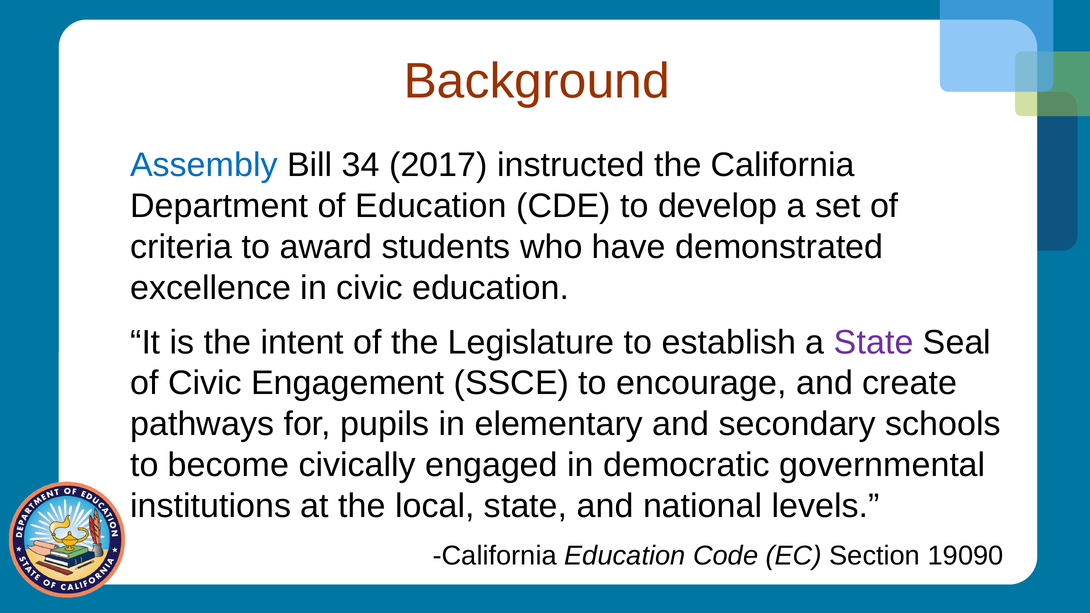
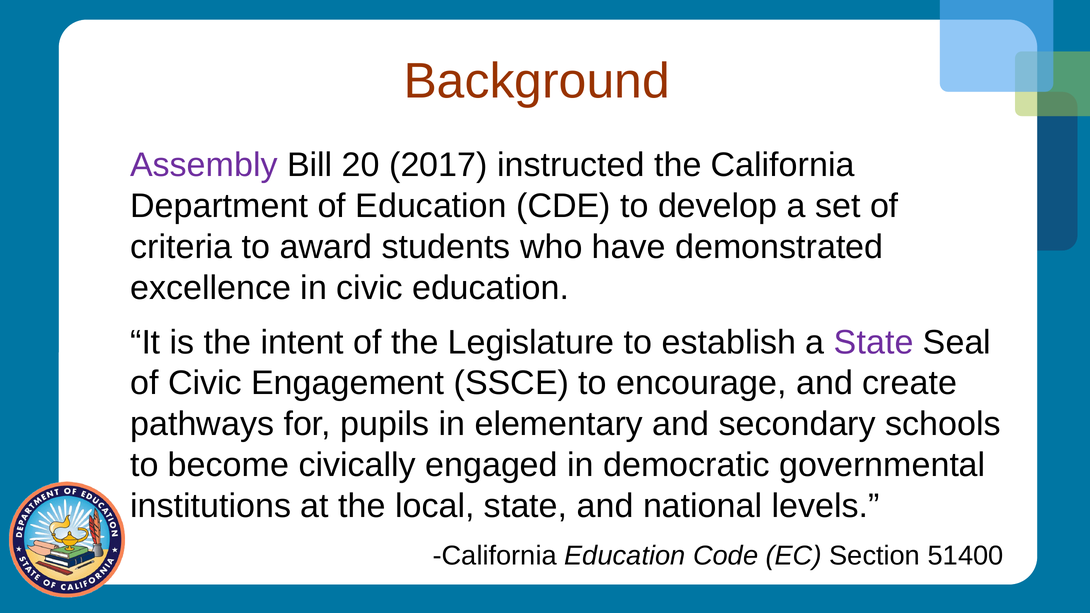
Assembly colour: blue -> purple
34: 34 -> 20
19090: 19090 -> 51400
